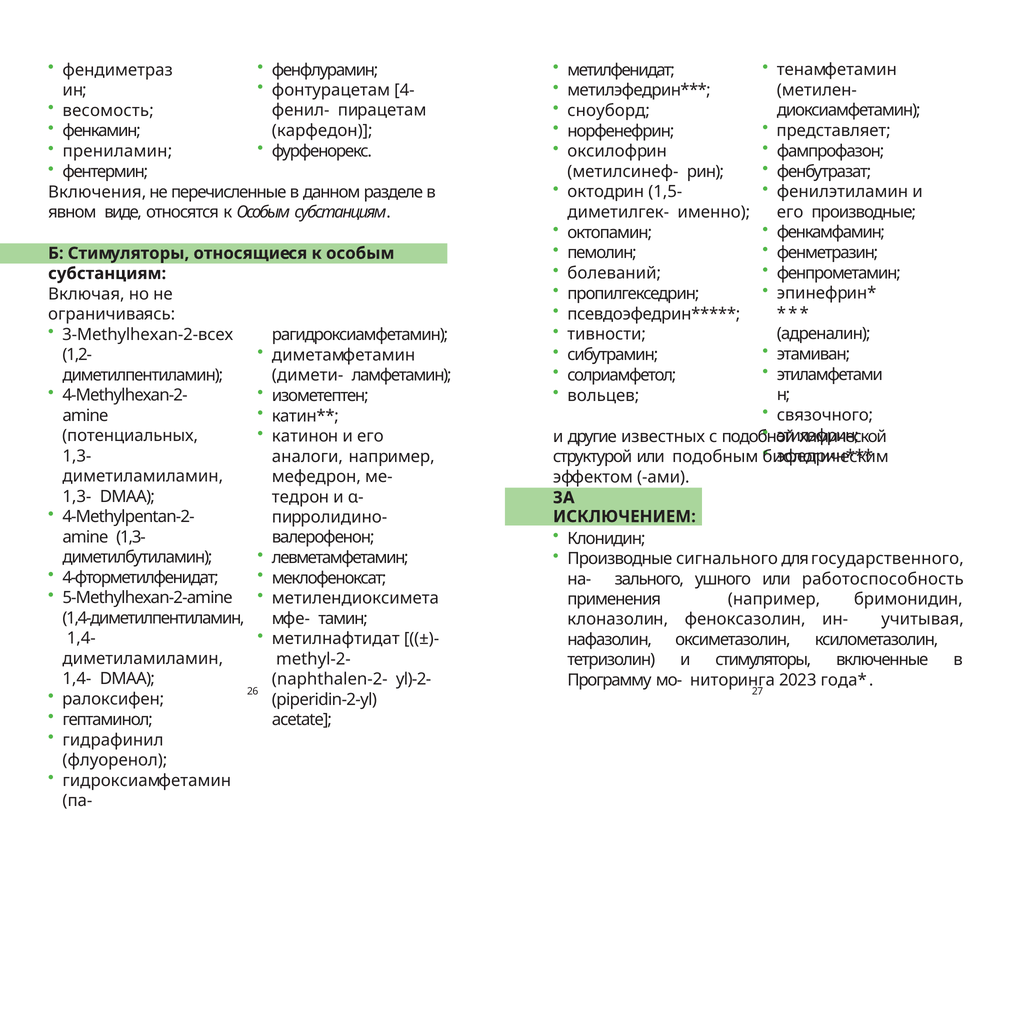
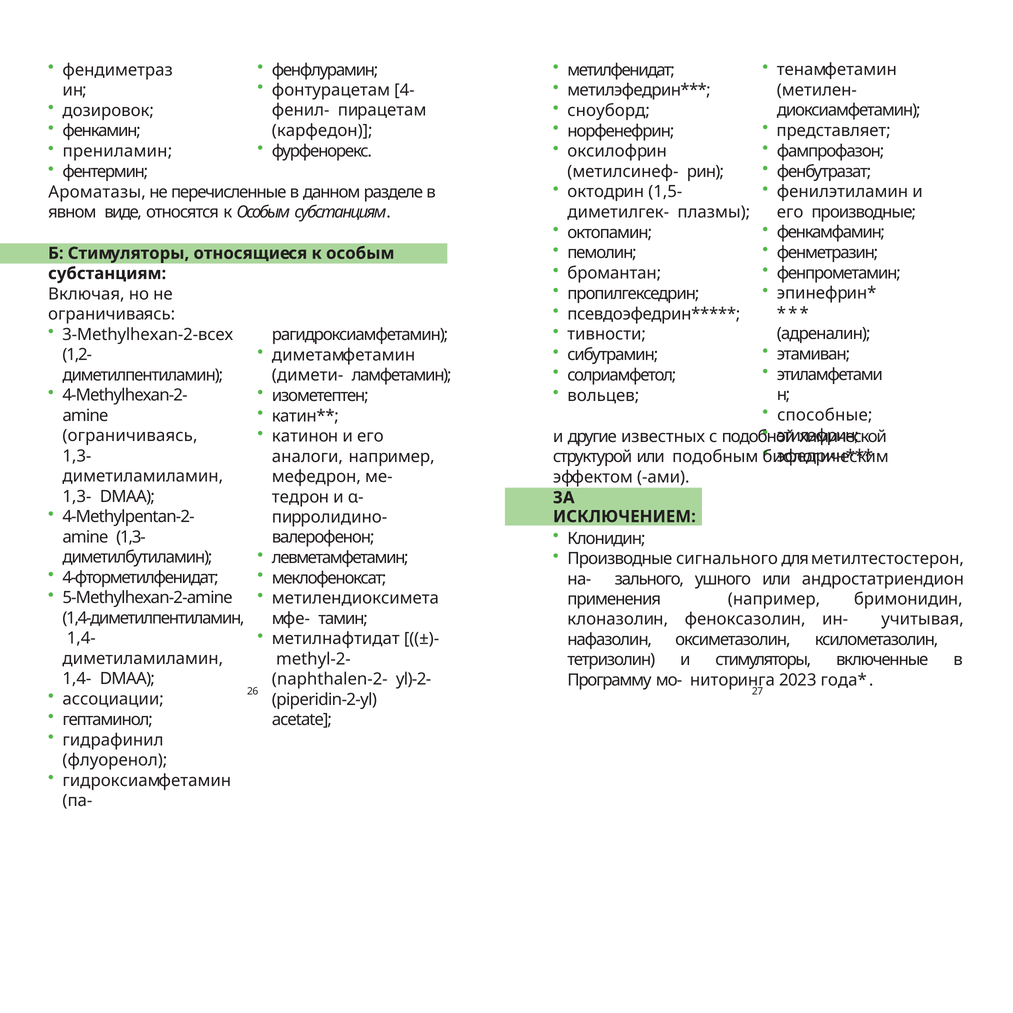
весомость: весомость -> дозировок
Включения: Включения -> Ароматазы
именно: именно -> плазмы
болеваний: болеваний -> бромантан
связочного: связочного -> способные
потенциальных at (130, 436): потенциальных -> ограничиваясь
государственного: государственного -> метилтестостерон
работоспособность: работоспособность -> андростатриендион
ралоксифен: ралоксифен -> ассоциации
